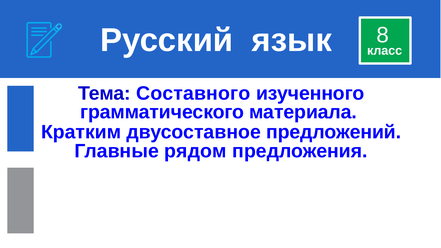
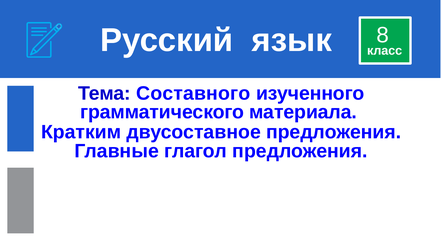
двусоставное предложений: предложений -> предложения
рядом: рядом -> глагол
